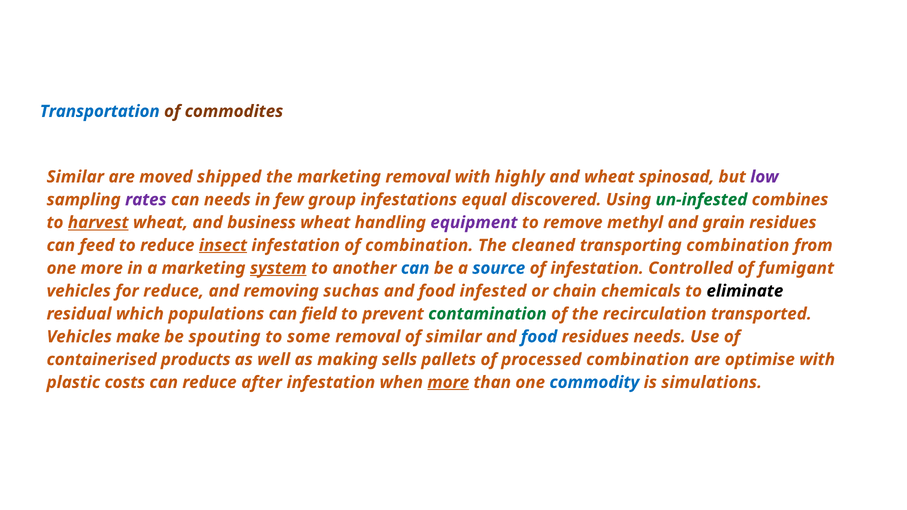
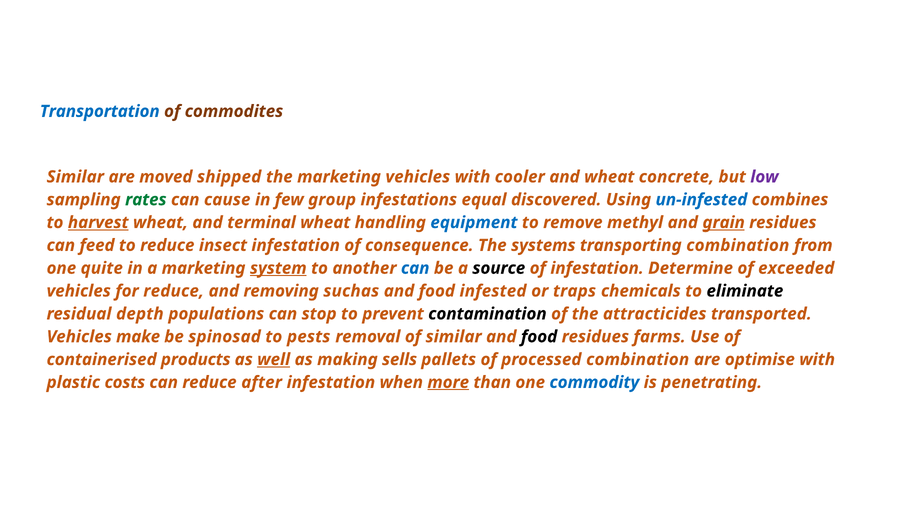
marketing removal: removal -> vehicles
highly: highly -> cooler
spinosad: spinosad -> concrete
rates colour: purple -> green
can needs: needs -> cause
un-infested colour: green -> blue
business: business -> terminal
equipment colour: purple -> blue
grain underline: none -> present
insect underline: present -> none
of combination: combination -> consequence
cleaned: cleaned -> systems
one more: more -> quite
source colour: blue -> black
Controlled: Controlled -> Determine
fumigant: fumigant -> exceeded
chain: chain -> traps
which: which -> depth
field: field -> stop
contamination colour: green -> black
recirculation: recirculation -> attracticides
spouting: spouting -> spinosad
some: some -> pests
food at (539, 337) colour: blue -> black
residues needs: needs -> farms
well underline: none -> present
simulations: simulations -> penetrating
